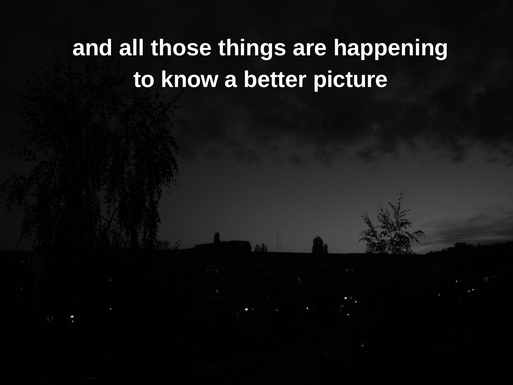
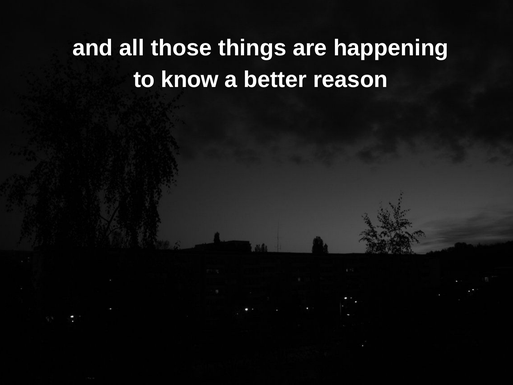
picture: picture -> reason
